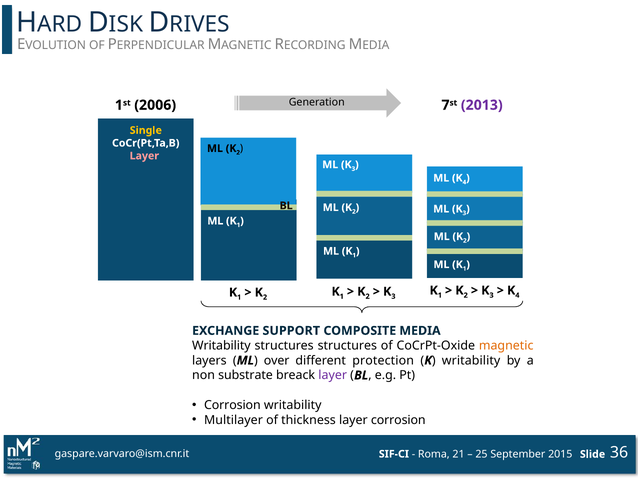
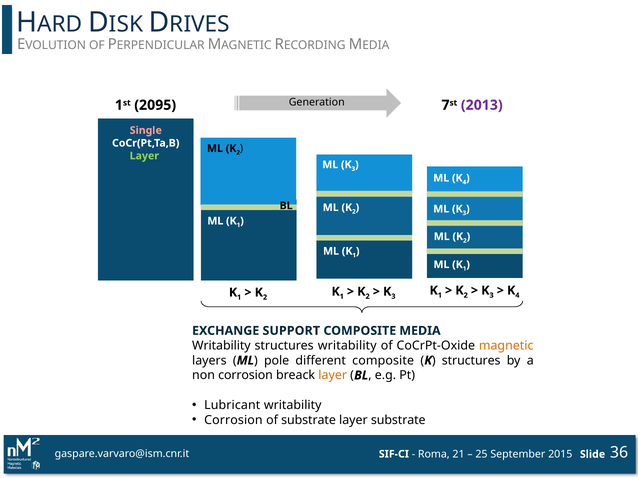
2006: 2006 -> 2095
Single colour: yellow -> pink
Layer at (144, 156) colour: pink -> light green
structures structures: structures -> writability
over: over -> pole
different protection: protection -> composite
K writability: writability -> structures
non substrate: substrate -> corrosion
layer at (333, 376) colour: purple -> orange
Corrosion at (232, 406): Corrosion -> Lubricant
Multilayer at (233, 420): Multilayer -> Corrosion
of thickness: thickness -> substrate
layer corrosion: corrosion -> substrate
